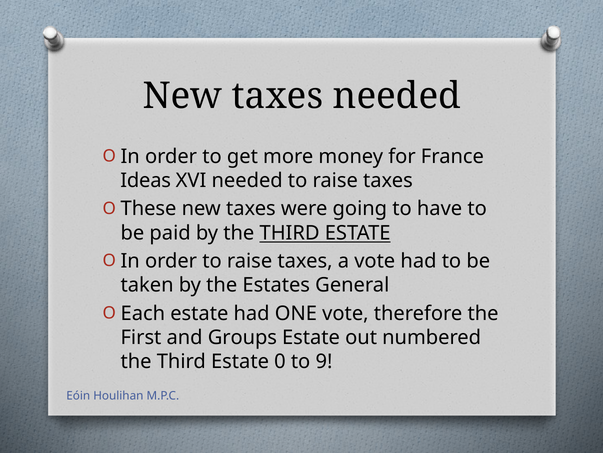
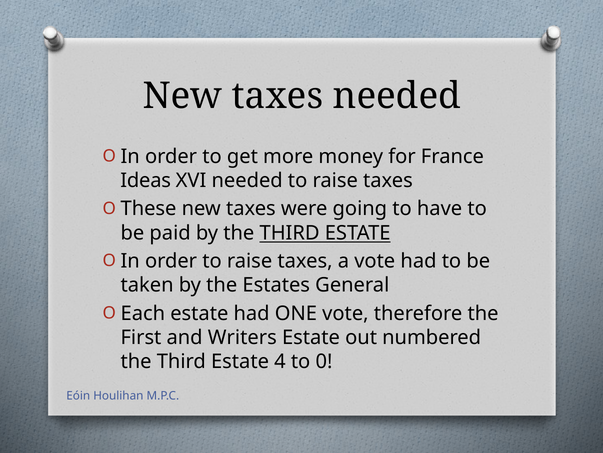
Groups: Groups -> Writers
0: 0 -> 4
9: 9 -> 0
